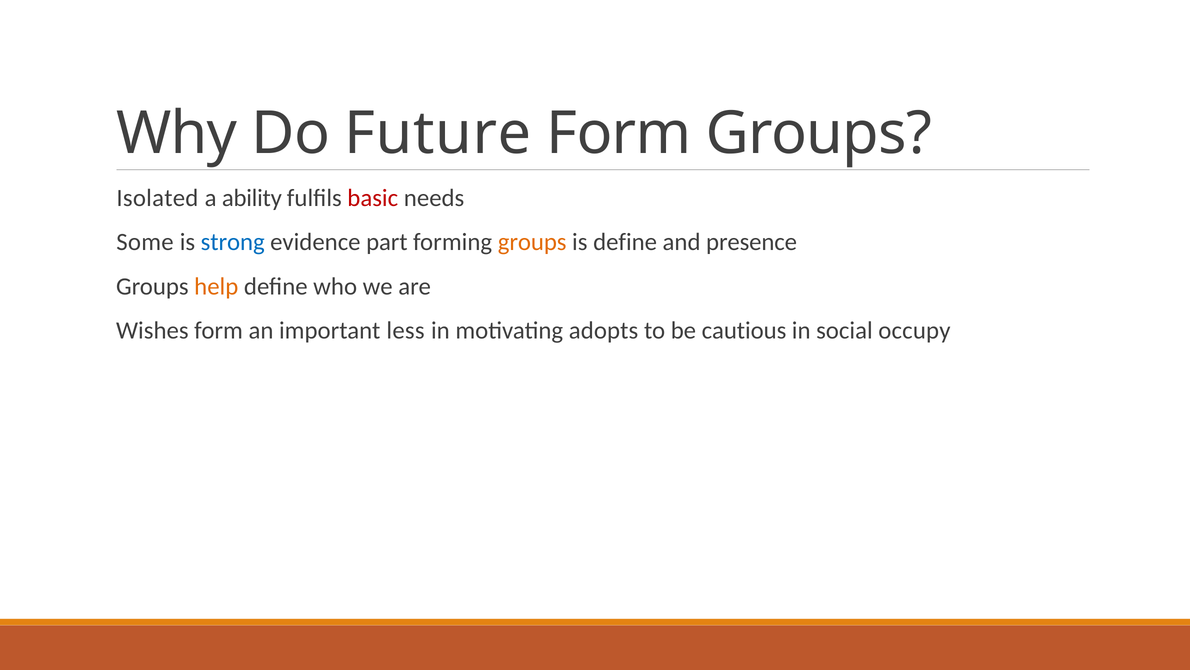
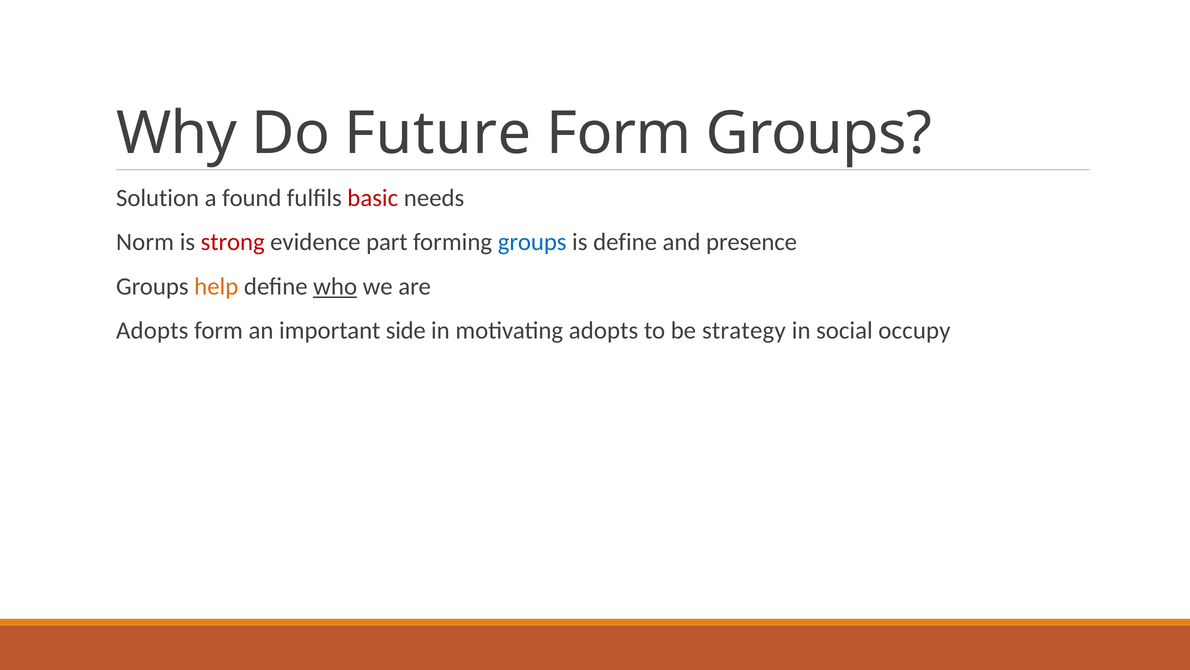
Isolated: Isolated -> Solution
ability: ability -> found
Some: Some -> Norm
strong colour: blue -> red
groups at (532, 242) colour: orange -> blue
who underline: none -> present
Wishes at (152, 330): Wishes -> Adopts
less: less -> side
cautious: cautious -> strategy
